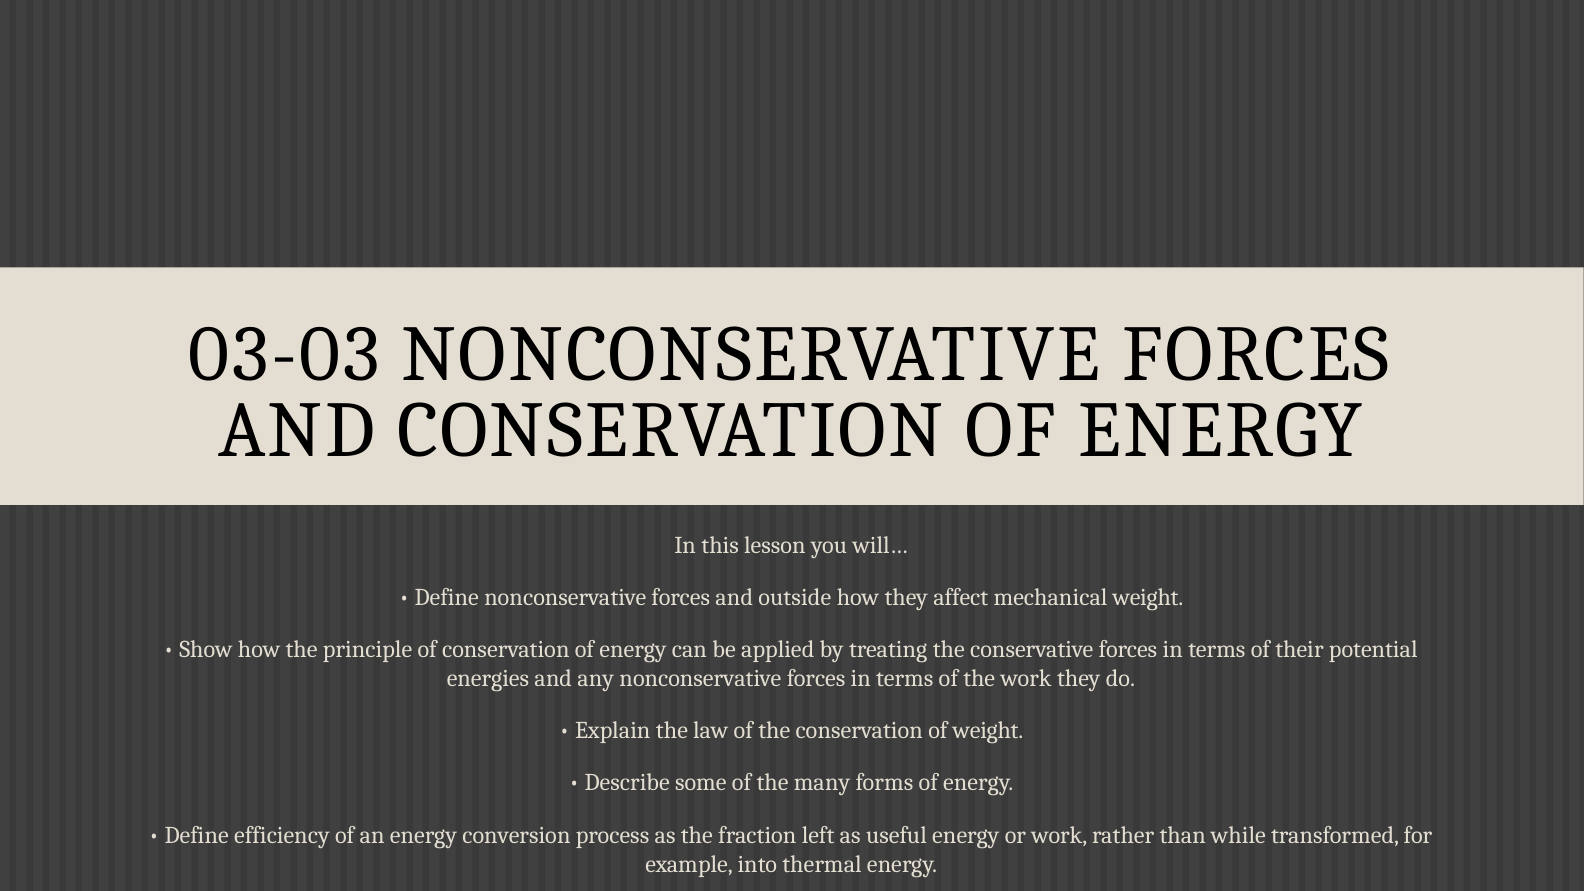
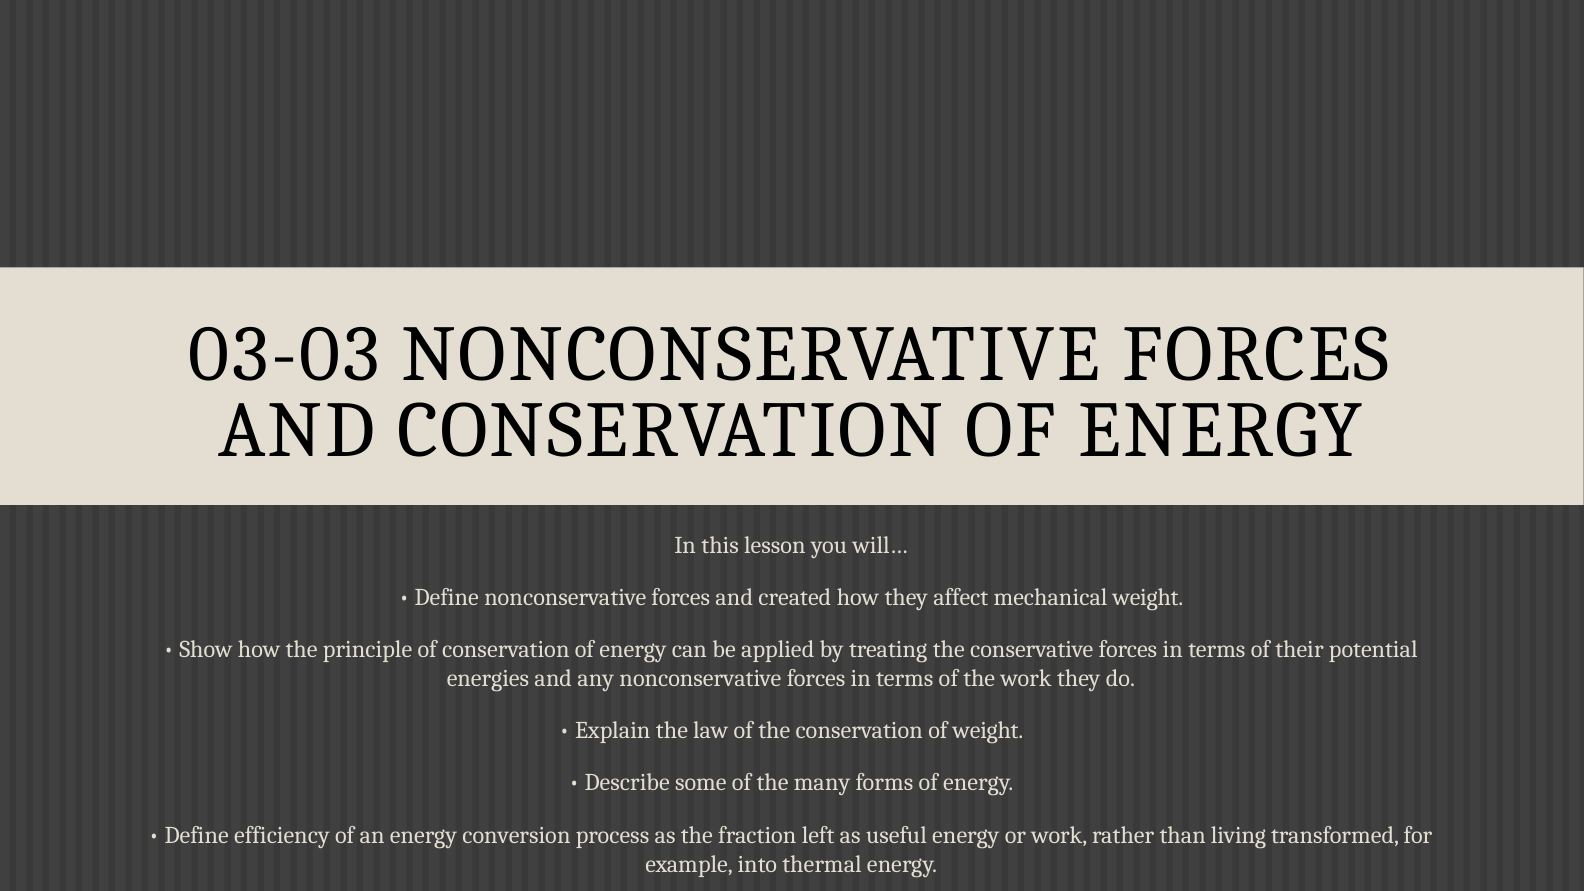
outside: outside -> created
while: while -> living
